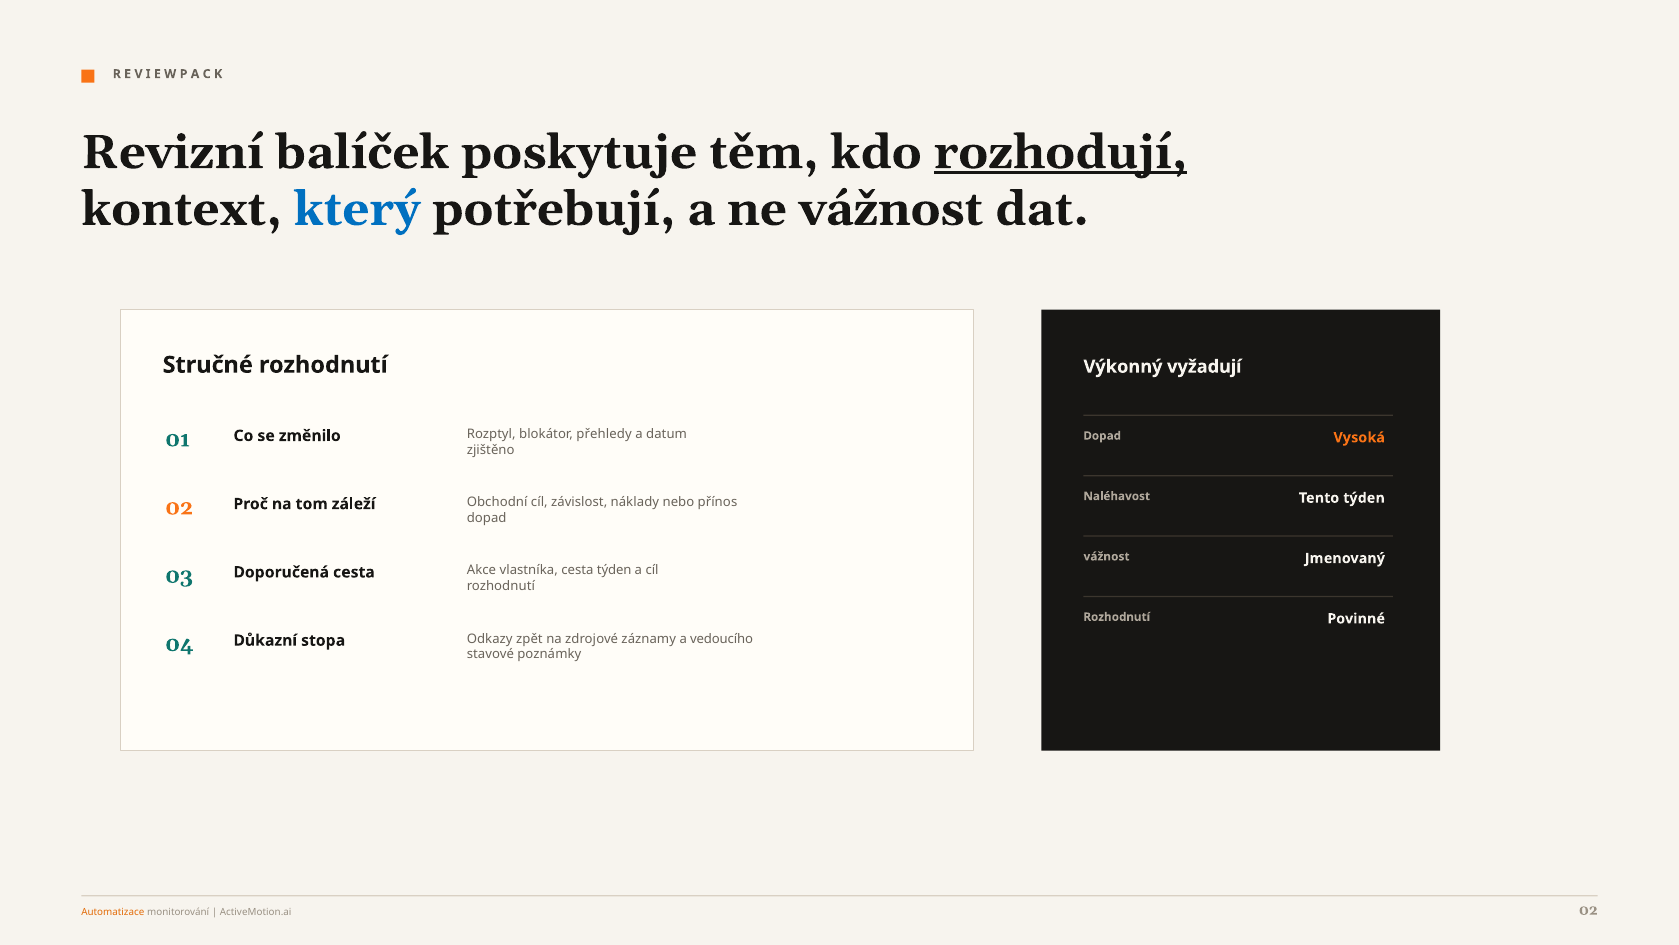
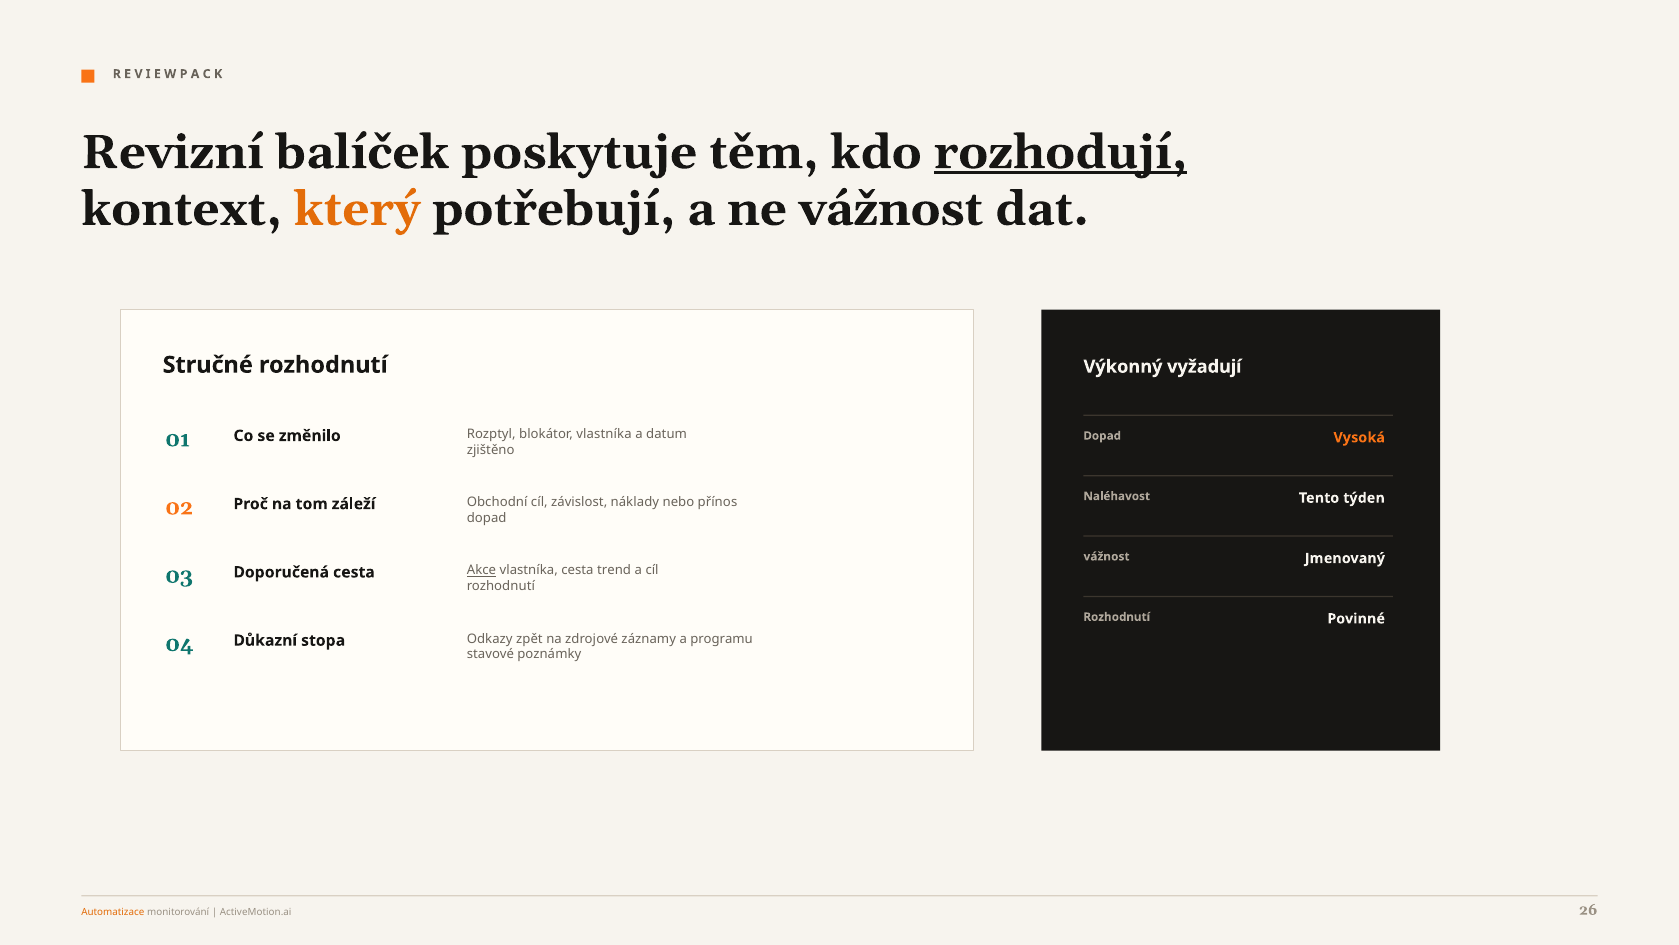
který colour: blue -> orange
blokátor přehledy: přehledy -> vlastníka
Akce underline: none -> present
cesta týden: týden -> trend
vedoucího: vedoucího -> programu
ActiveMotion.ai 02: 02 -> 26
